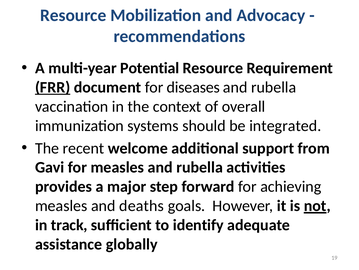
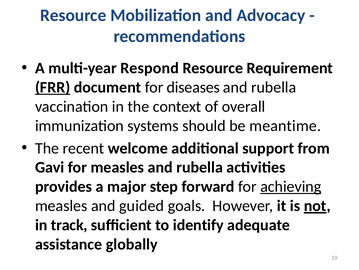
Potential: Potential -> Respond
integrated: integrated -> meantime
achieving underline: none -> present
deaths: deaths -> guided
